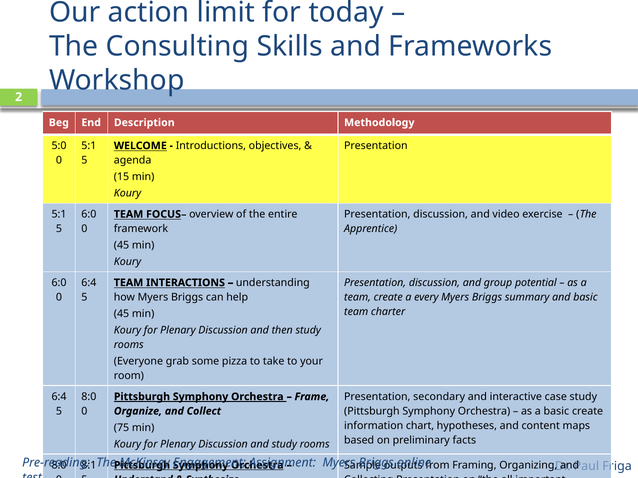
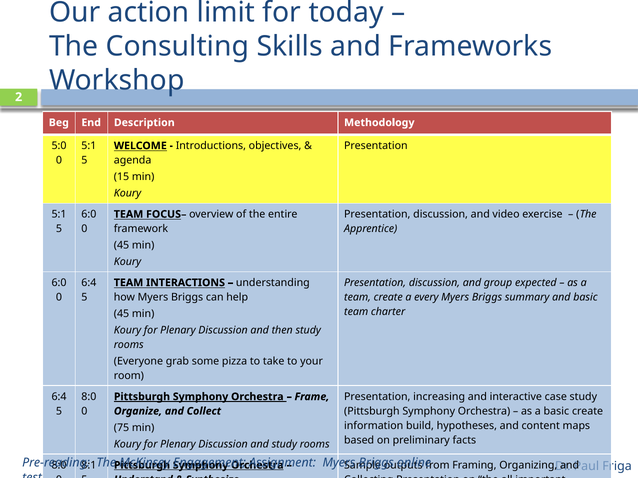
potential: potential -> expected
secondary: secondary -> increasing
chart: chart -> build
